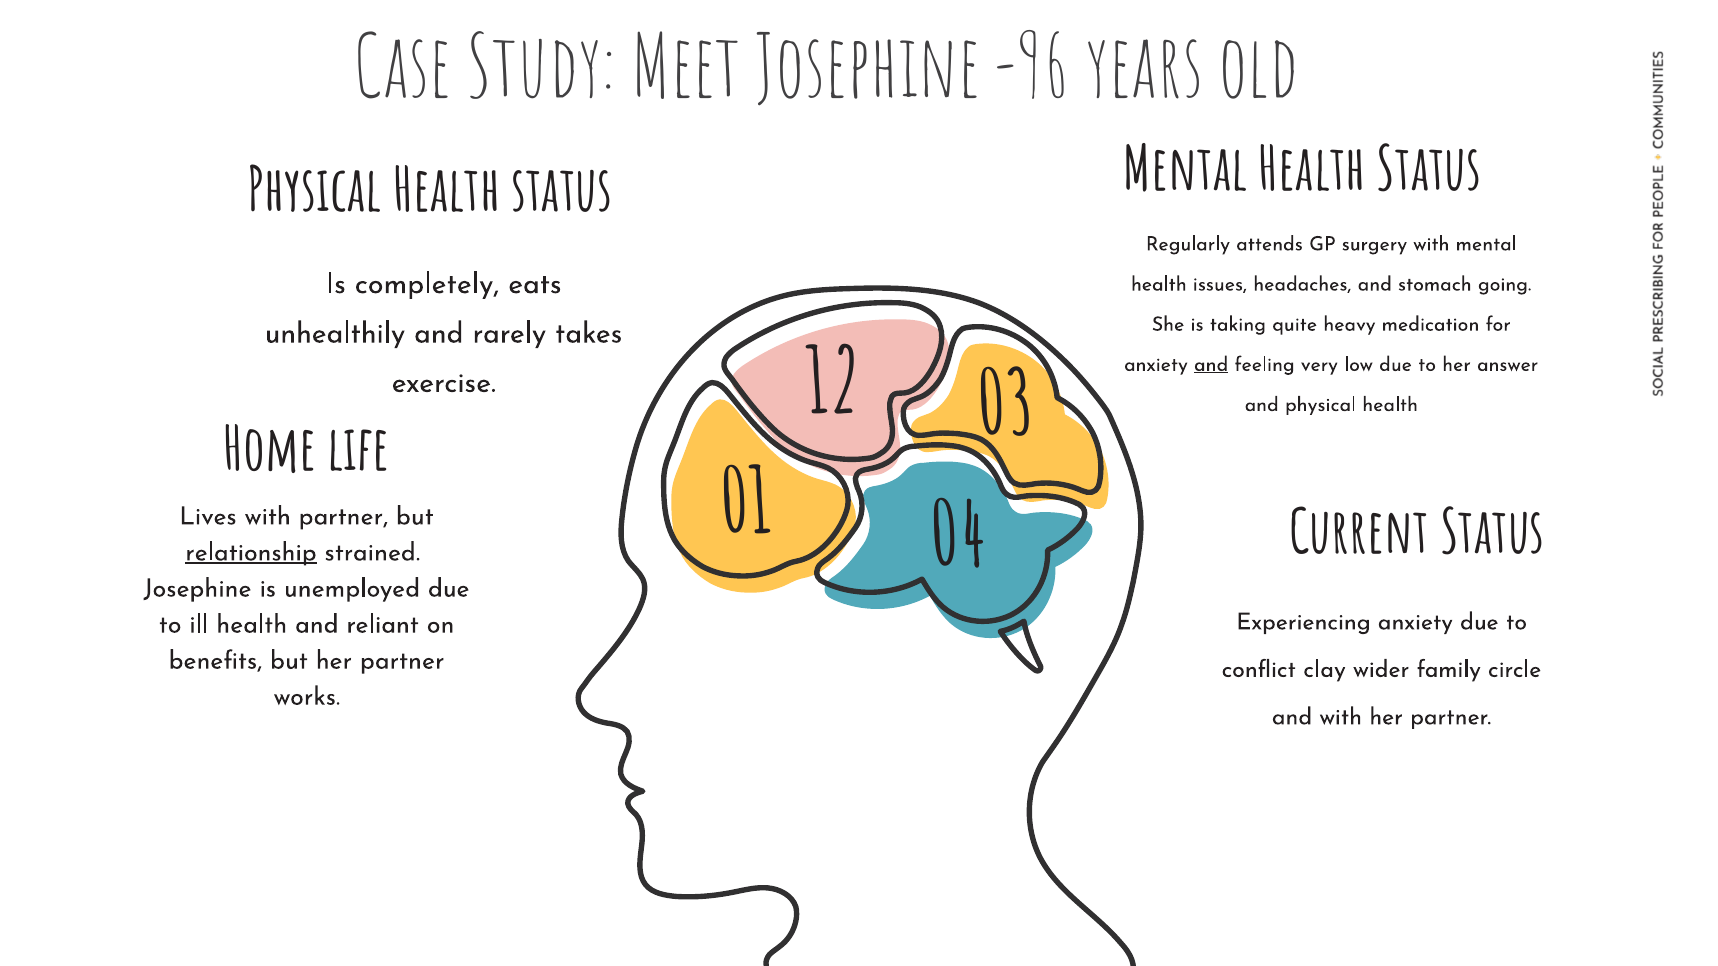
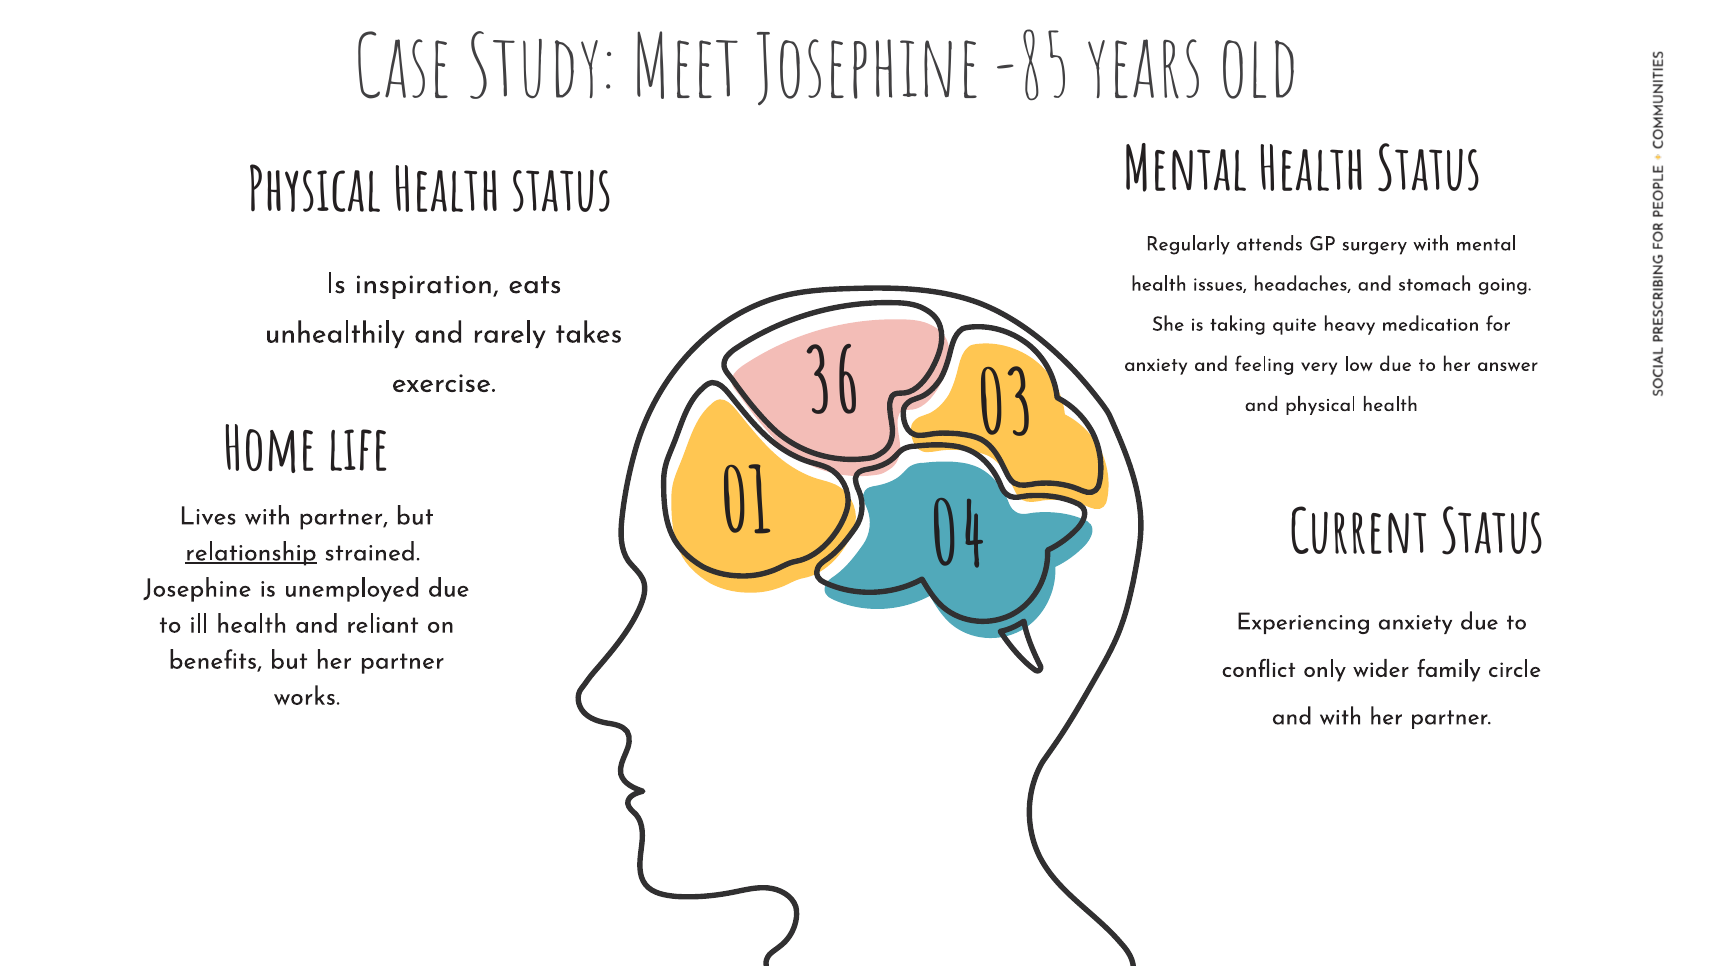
-96: -96 -> -85
completely: completely -> inspiration
and at (1211, 364) underline: present -> none
12: 12 -> 36
clay: clay -> only
